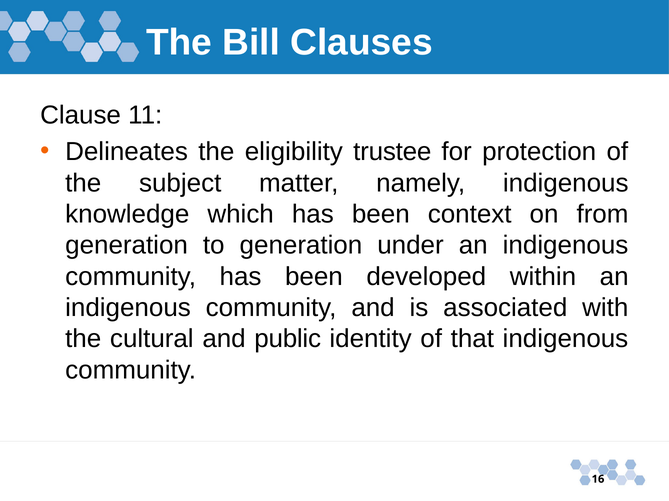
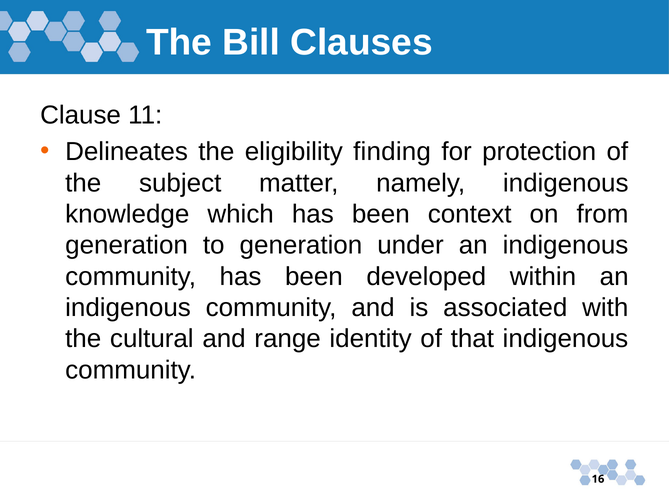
trustee: trustee -> finding
public: public -> range
